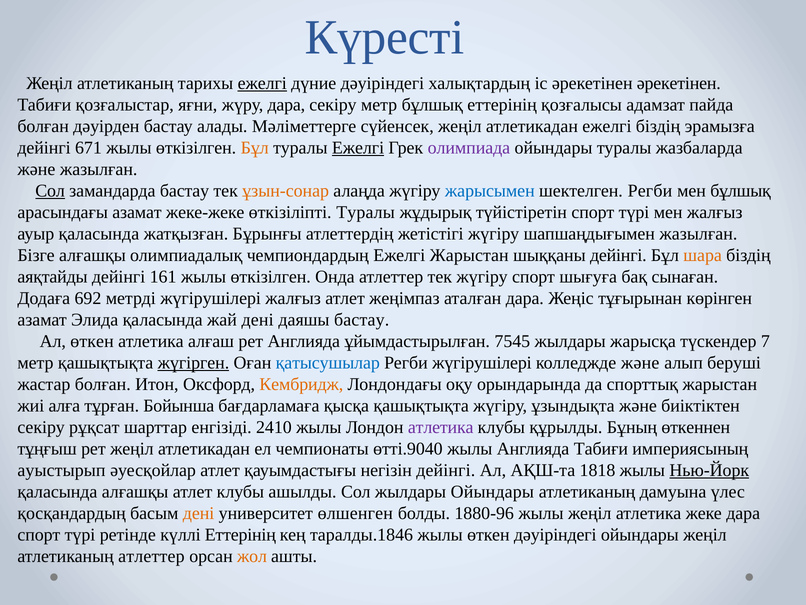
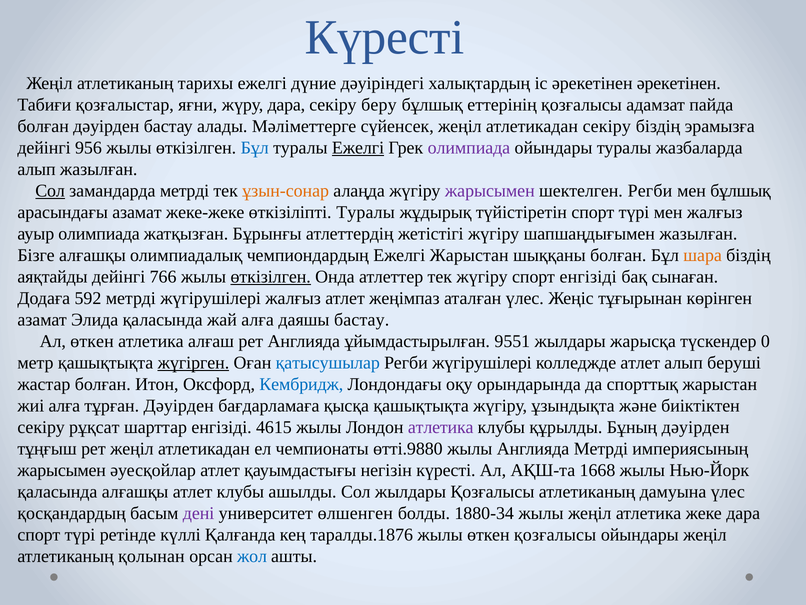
ежелгі at (262, 83) underline: present -> none
секіру метр: метр -> беру
атлетикадан ежелгі: ежелгі -> секіру
671: 671 -> 956
Бұл at (255, 148) colour: orange -> blue
жəне at (36, 169): жəне -> алып
замандарда бастау: бастау -> метрді
жарысымен at (490, 191) colour: blue -> purple
ауыр қаласында: қаласында -> олимпиада
шыққаны дейінгі: дейінгі -> болған
161: 161 -> 766
өткізілген at (271, 277) underline: none -> present
спорт шығуға: шығуға -> енгізіді
692: 692 -> 592
аталған дара: дара -> үлес
жай дені: дені -> алға
7545: 7545 -> 9551
7: 7 -> 0
колледжде жəне: жəне -> атлет
Кембридж colour: orange -> blue
тұрған Бойынша: Бойынша -> Дәуірден
2410: 2410 -> 4615
Бұның өткеннен: өткеннен -> дәуірден
өтті.9040: өтті.9040 -> өтті.9880
Англияда Табиғи: Табиғи -> Метрді
ауыстырып at (61, 470): ауыстырып -> жарысымен
негізін дейінгі: дейінгі -> күресті
1818: 1818 -> 1668
Нью-Йорк underline: present -> none
жылдары Ойындары: Ойындары -> Қозғалысы
дені at (199, 513) colour: orange -> purple
1880-96: 1880-96 -> 1880-34
күллі Еттерінің: Еттерінің -> Қалғанда
таралды.1846: таралды.1846 -> таралды.1876
өткен дәуіріндегі: дәуіріндегі -> қозғалысы
атлетиканың атлеттер: атлеттер -> қолынан
жол colour: orange -> blue
